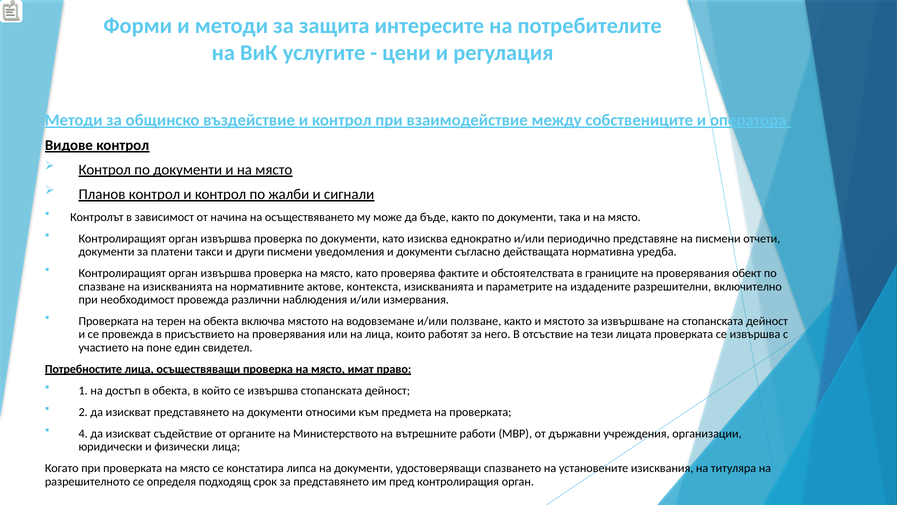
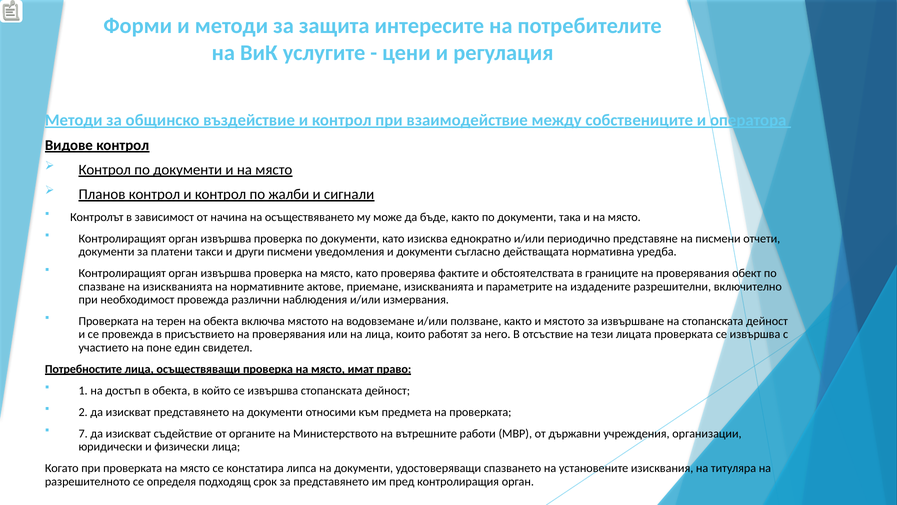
контекста: контекста -> приемане
4: 4 -> 7
